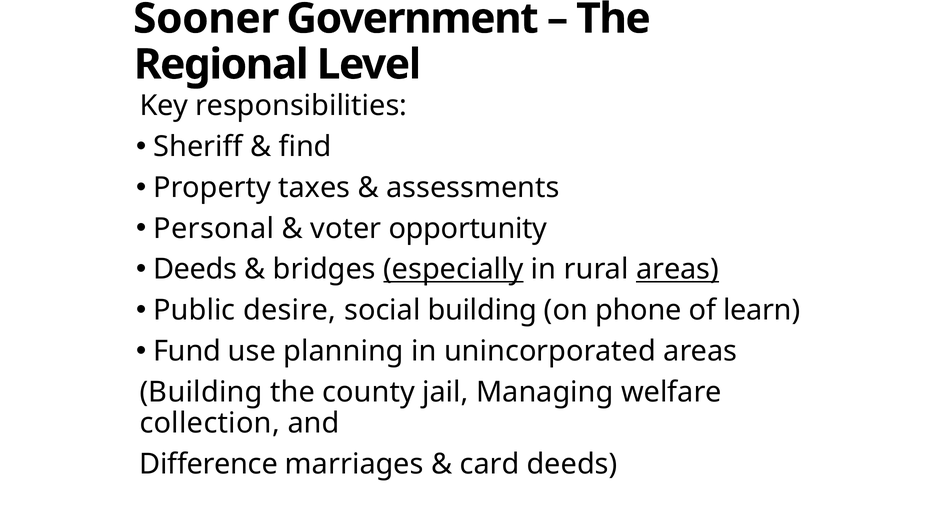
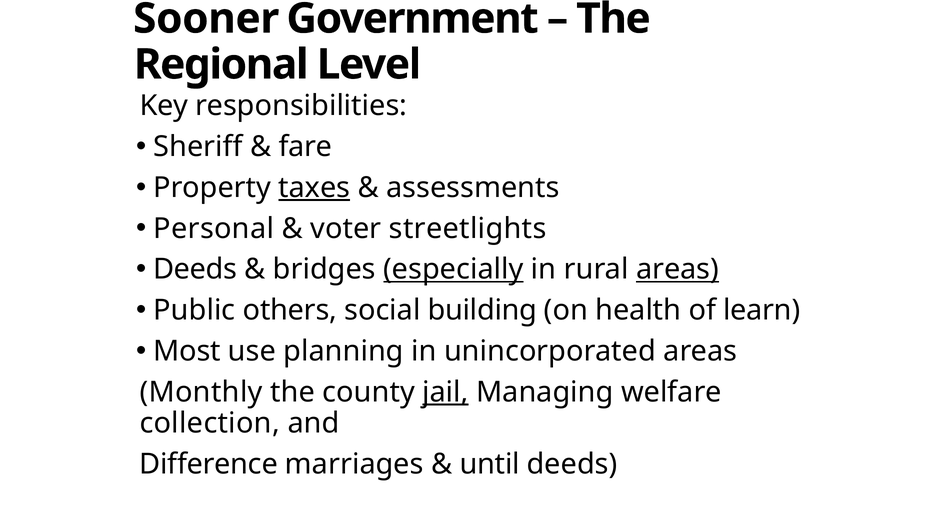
find: find -> fare
taxes underline: none -> present
opportunity: opportunity -> streetlights
desire: desire -> others
phone: phone -> health
Fund: Fund -> Most
Building at (201, 392): Building -> Monthly
jail underline: none -> present
card: card -> until
